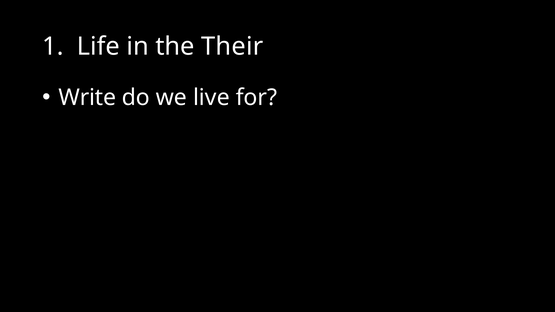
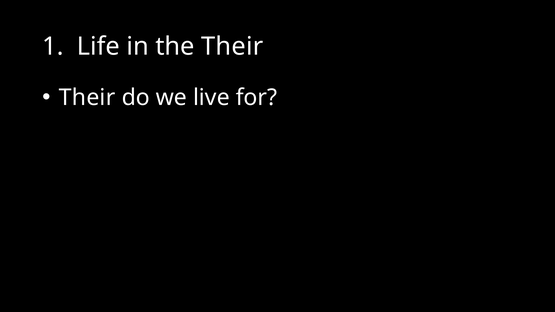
Write at (87, 98): Write -> Their
